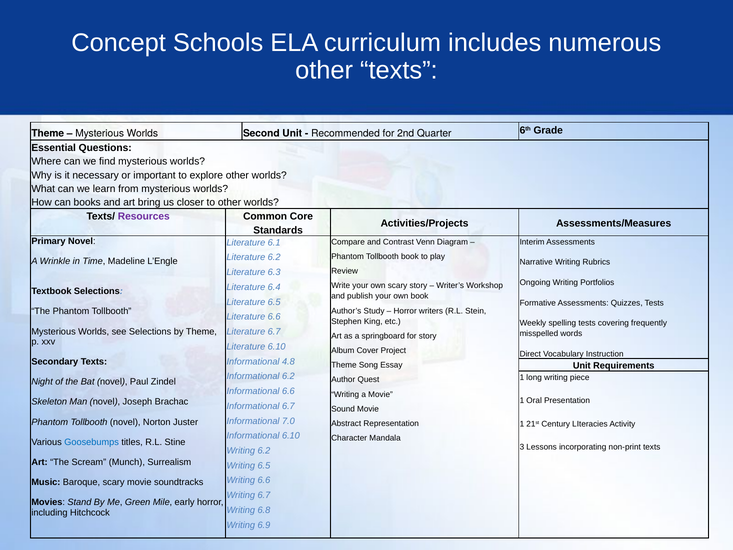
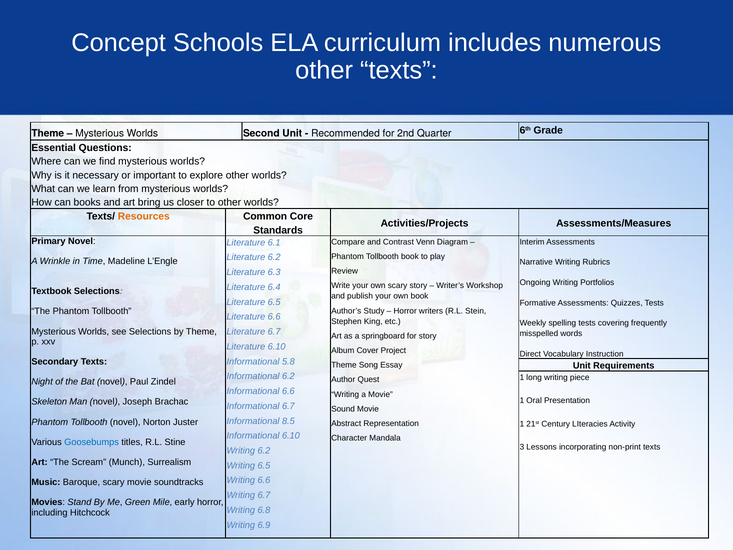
Resources colour: purple -> orange
4.8: 4.8 -> 5.8
7.0: 7.0 -> 8.5
